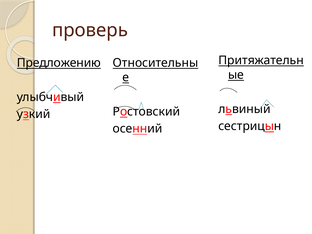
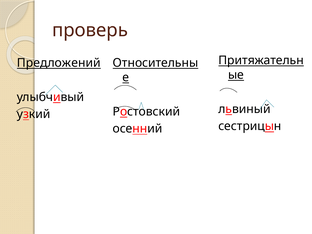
Предложению: Предложению -> Предложений
